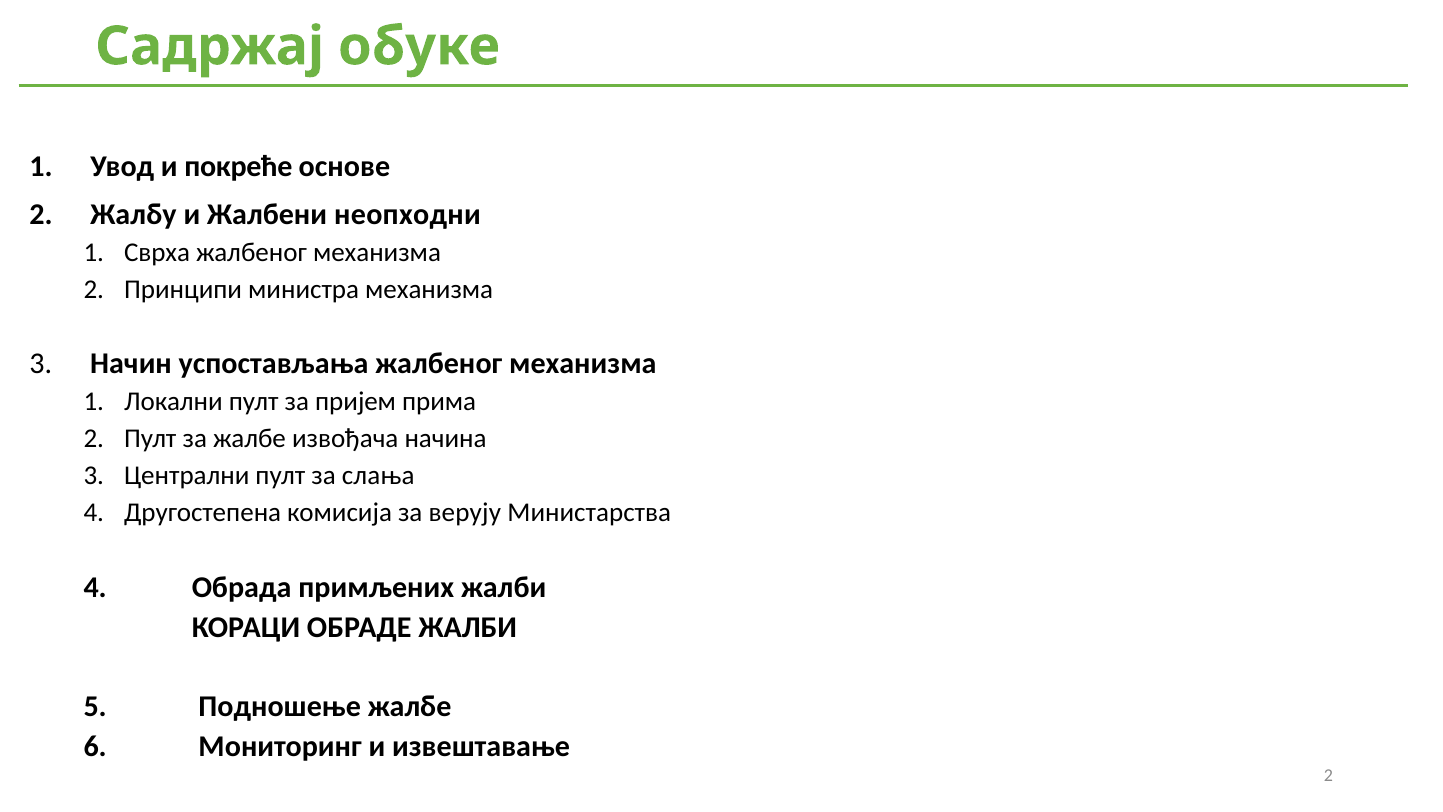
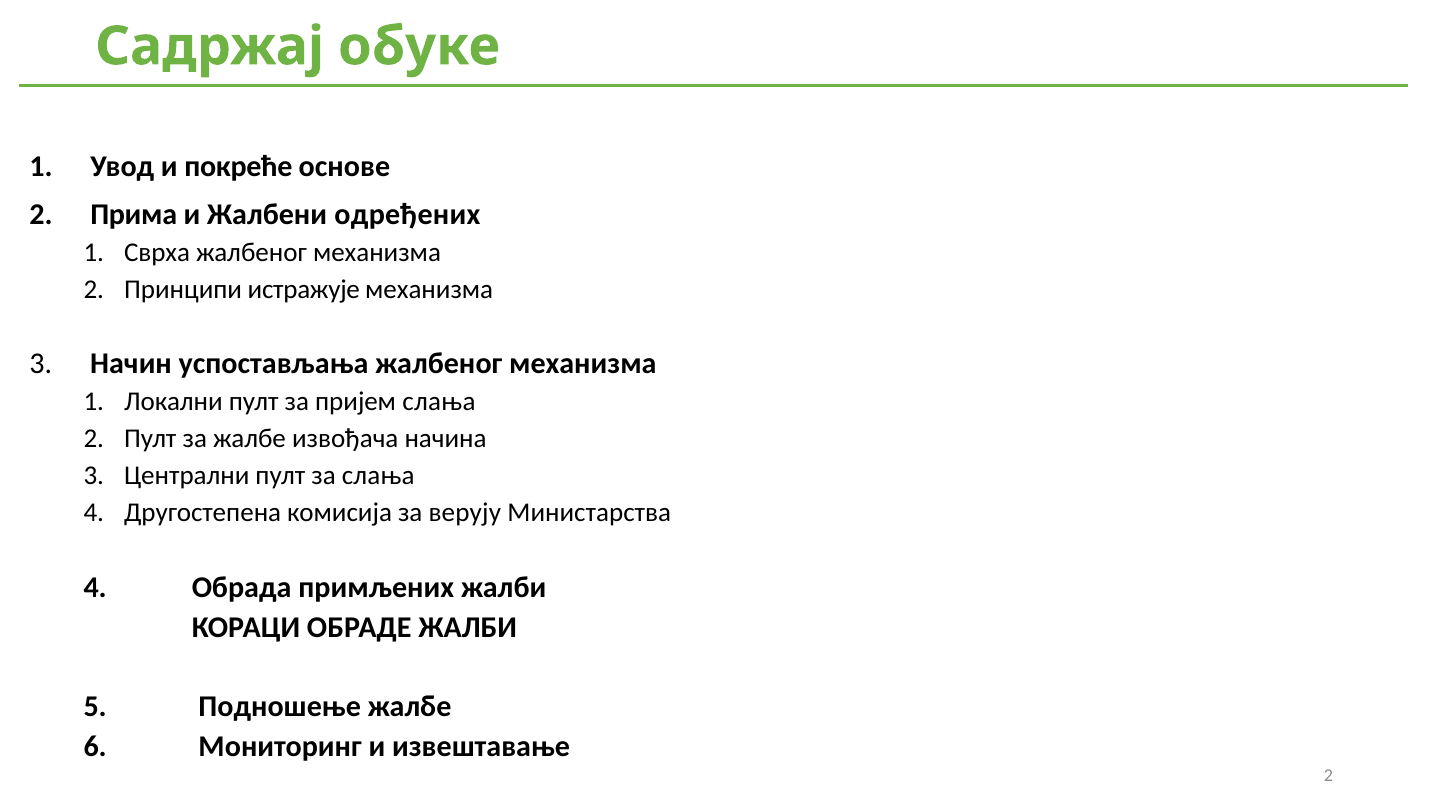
Жалбу: Жалбу -> Прима
неопходни: неопходни -> одређених
министра: министра -> истражује
пријем прима: прима -> слања
